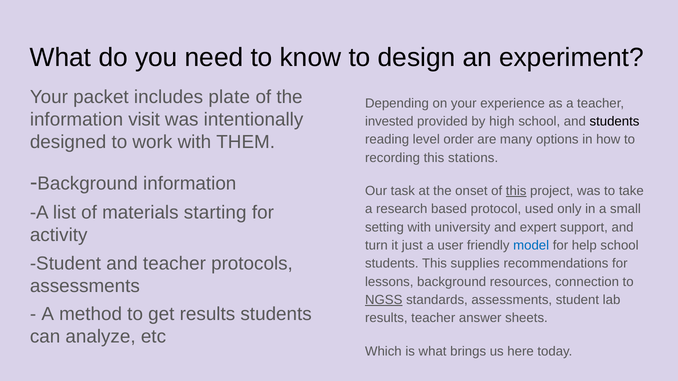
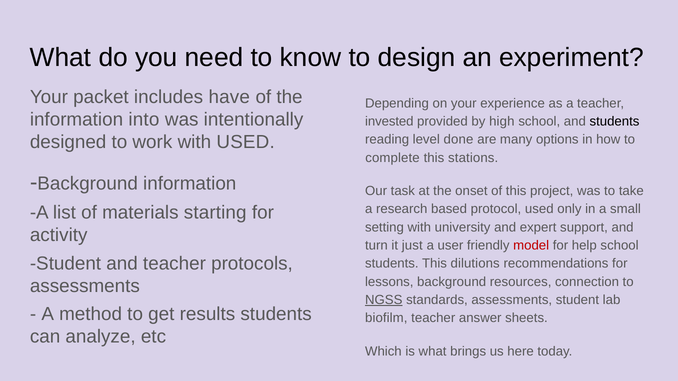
plate: plate -> have
visit: visit -> into
with THEM: THEM -> USED
order: order -> done
recording: recording -> complete
this at (516, 191) underline: present -> none
model colour: blue -> red
supplies: supplies -> dilutions
results at (386, 318): results -> biofilm
